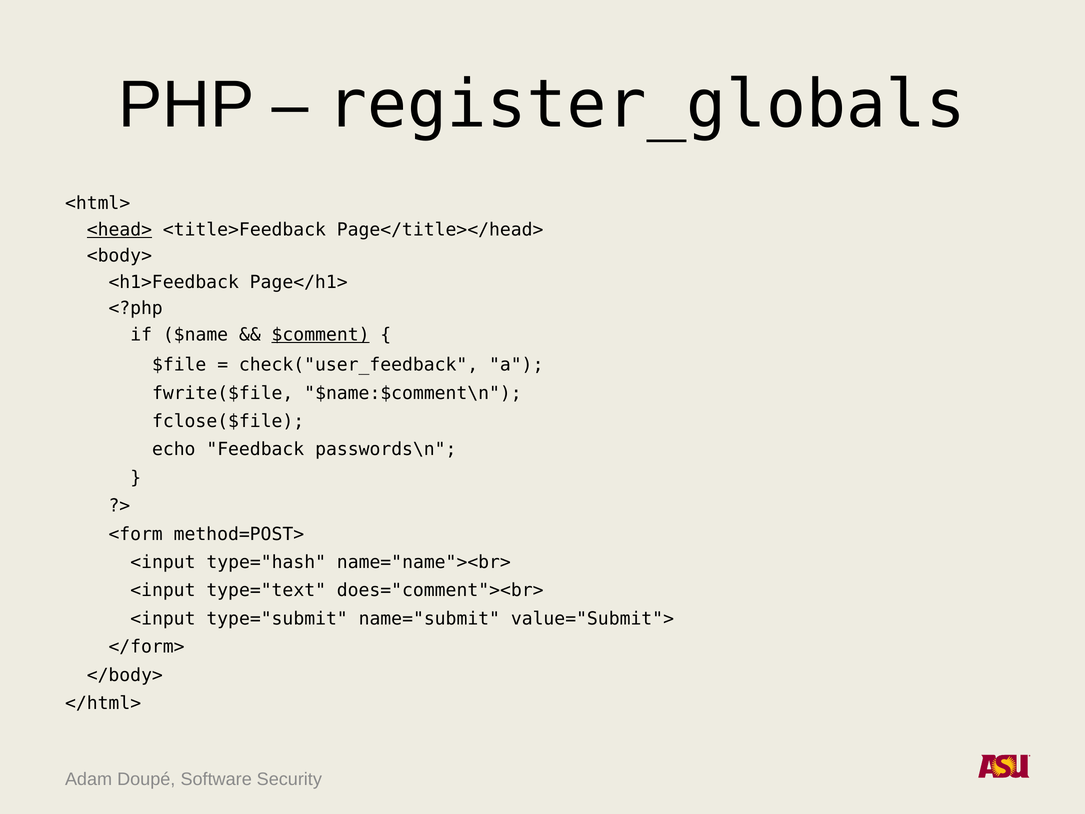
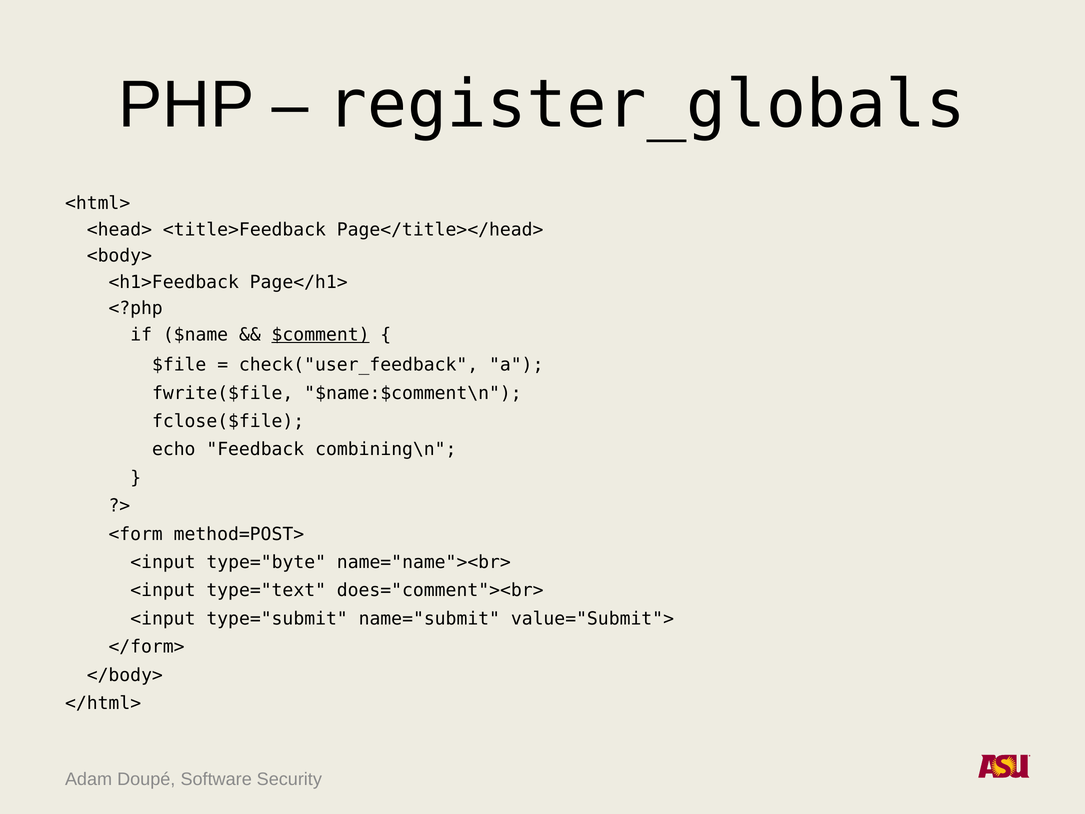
<head> underline: present -> none
passwords\n: passwords\n -> combining\n
type="hash: type="hash -> type="byte
